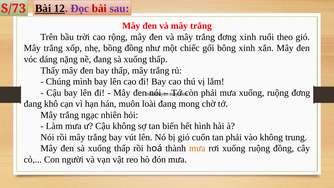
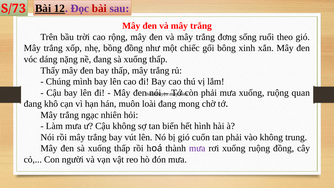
đơng xinh: xinh -> sống
ruộng đơng: đơng -> quan
mưa at (197, 148) colour: orange -> purple
